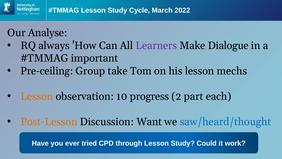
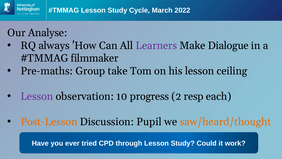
important: important -> filmmaker
Pre-ceiling: Pre-ceiling -> Pre-maths
mechs: mechs -> ceiling
Lesson at (37, 96) colour: orange -> purple
part: part -> resp
Want: Want -> Pupil
saw/heard/thought colour: blue -> orange
